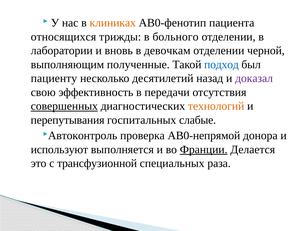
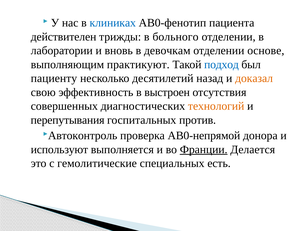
клиниках colour: orange -> blue
относящихся: относящихся -> действителен
черной: черной -> основе
полученные: полученные -> практикуют
доказал colour: purple -> orange
передачи: передачи -> выстроен
совершенных underline: present -> none
слабые: слабые -> против
трансфузионной: трансфузионной -> гемолитические
раза: раза -> есть
